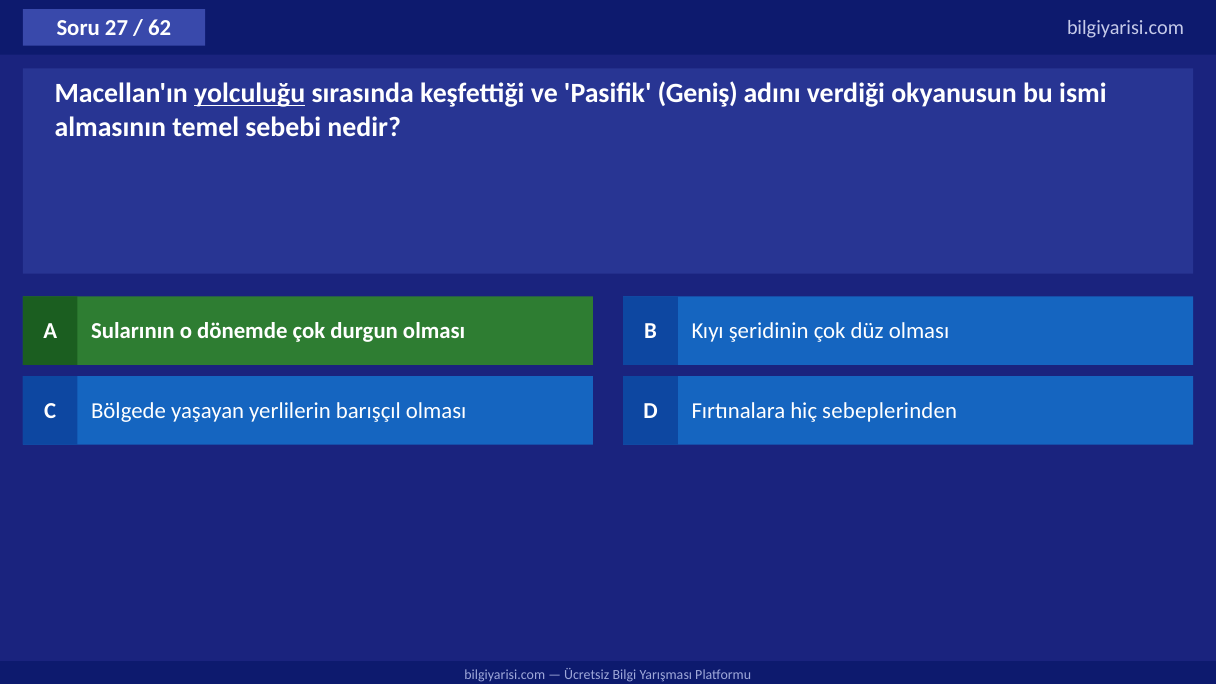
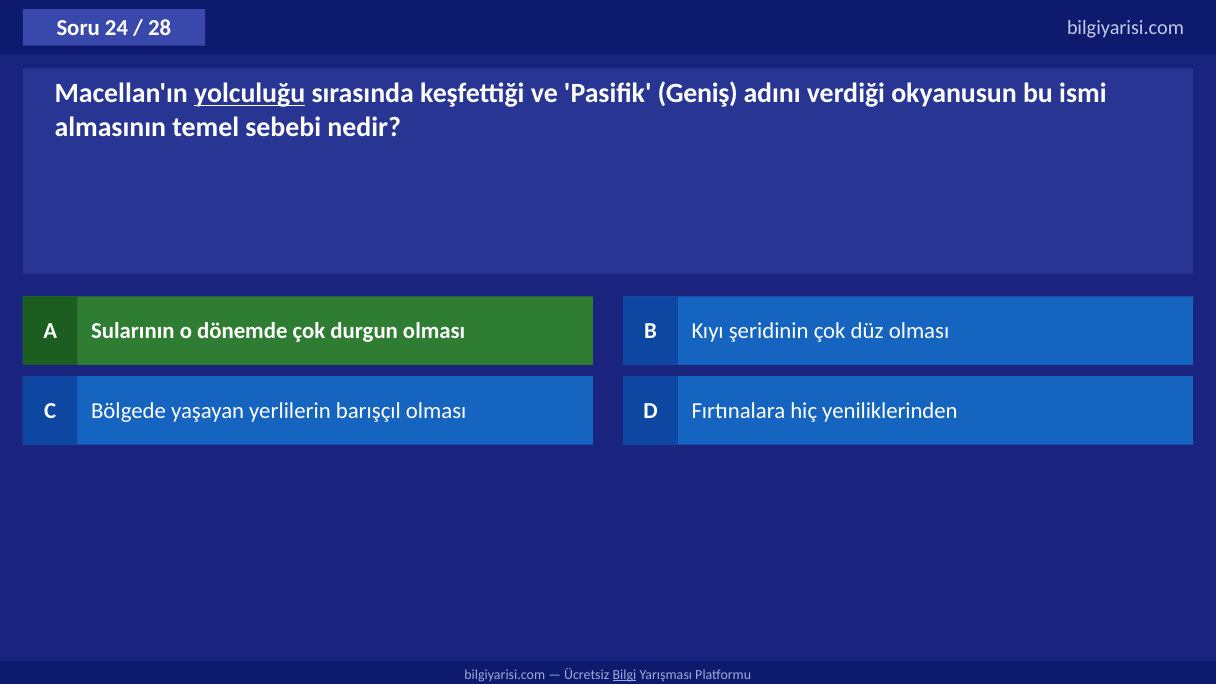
27: 27 -> 24
62: 62 -> 28
sebeplerinden: sebeplerinden -> yeniliklerinden
Bilgi underline: none -> present
